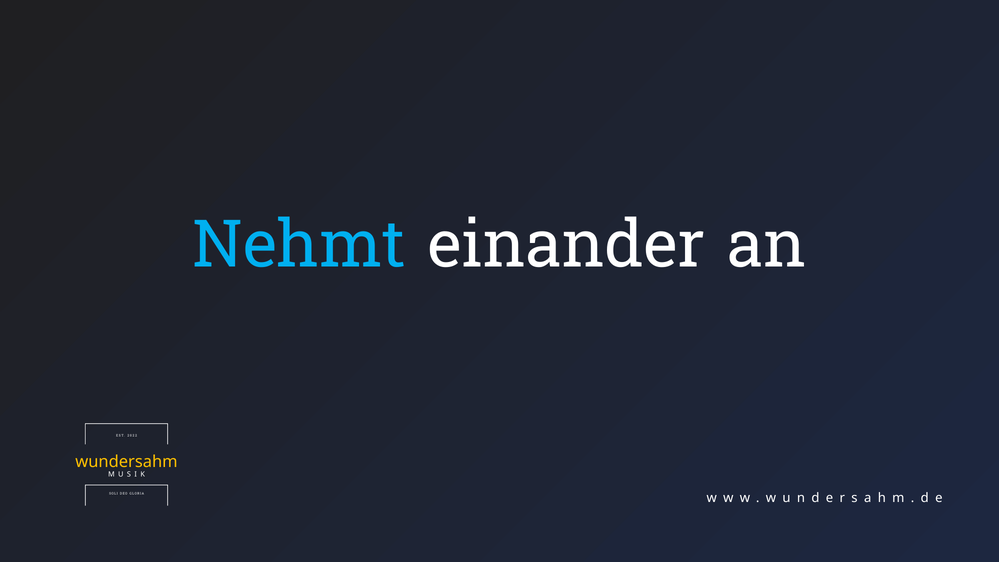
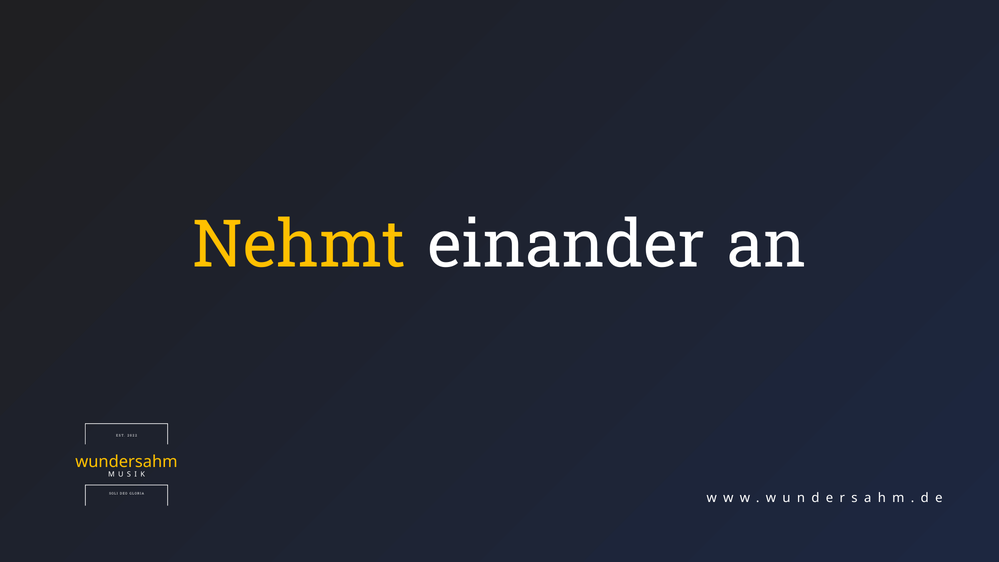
Nehmt colour: light blue -> yellow
